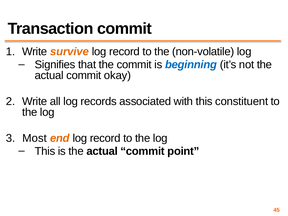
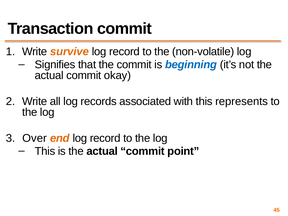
constituent: constituent -> represents
Most: Most -> Over
